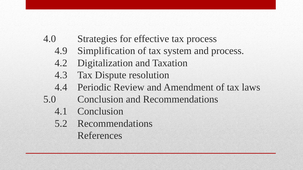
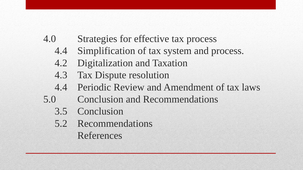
4.9 at (61, 51): 4.9 -> 4.4
4.1: 4.1 -> 3.5
